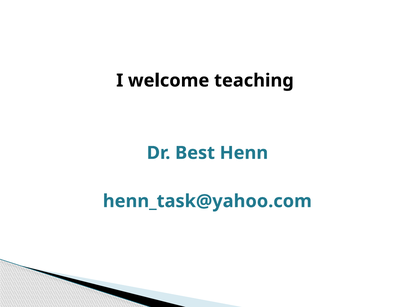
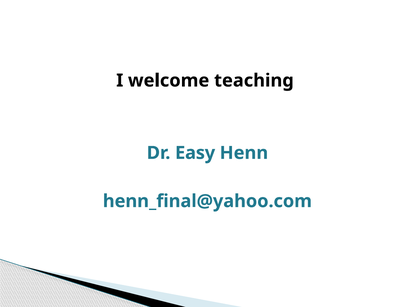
Best: Best -> Easy
henn_task@yahoo.com: henn_task@yahoo.com -> henn_final@yahoo.com
